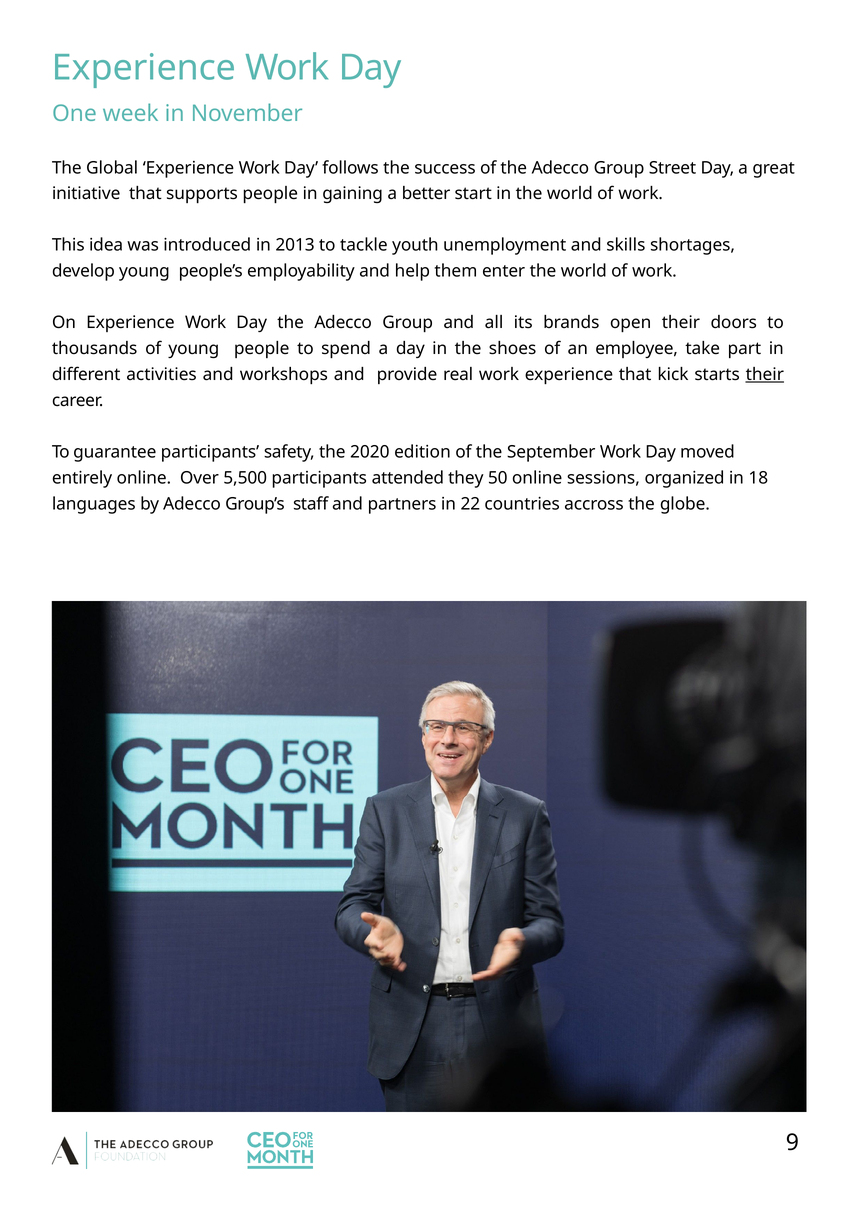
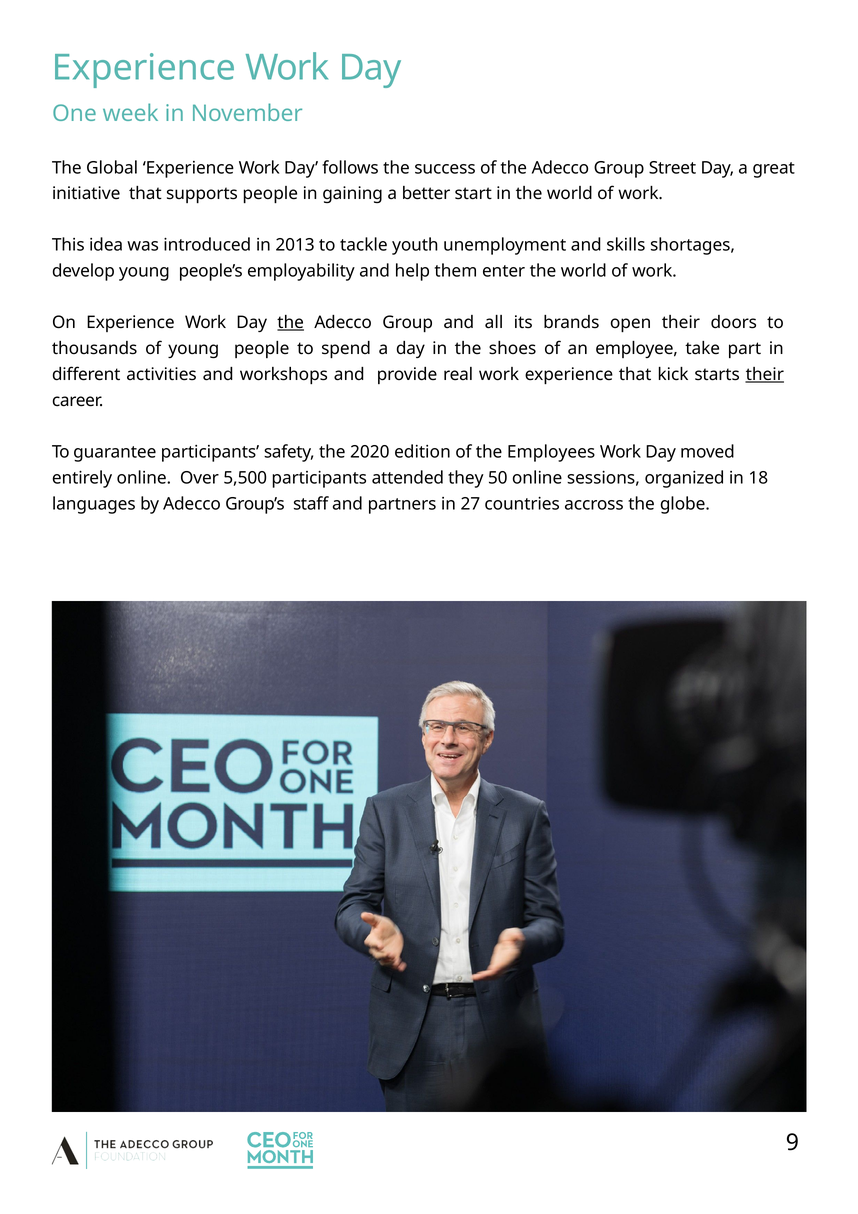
the at (291, 323) underline: none -> present
September: September -> Employees
22: 22 -> 27
